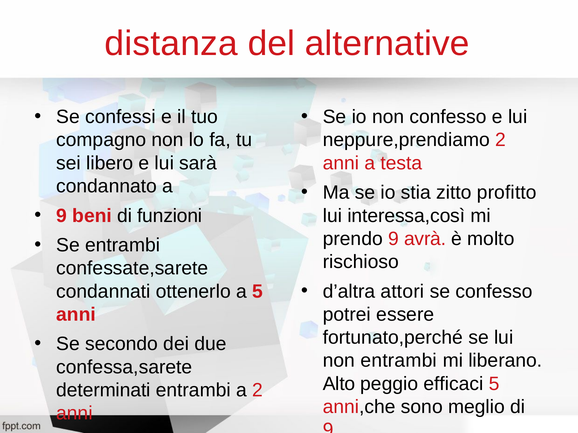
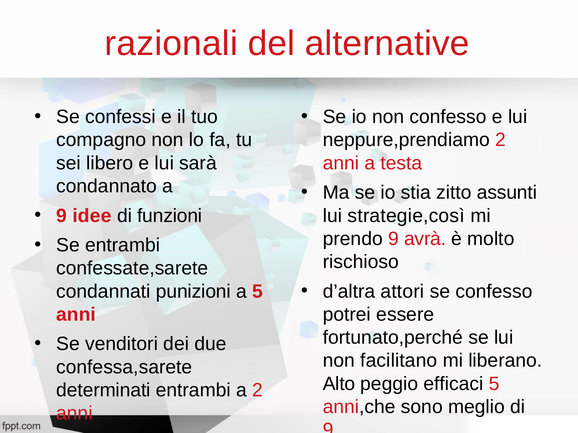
distanza: distanza -> razionali
profitto: profitto -> assunti
beni: beni -> idee
interessa,così: interessa,così -> strategie,così
ottenerlo: ottenerlo -> punizioni
secondo: secondo -> venditori
non entrambi: entrambi -> facilitano
